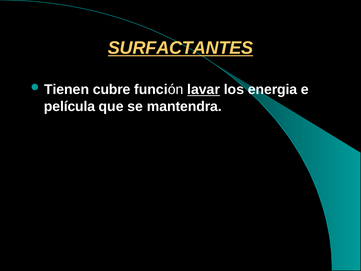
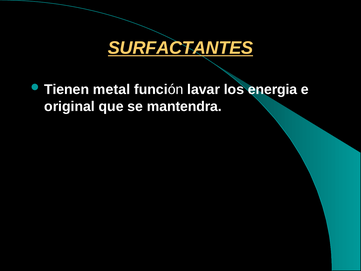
cubre: cubre -> metal
lavar underline: present -> none
película: película -> original
